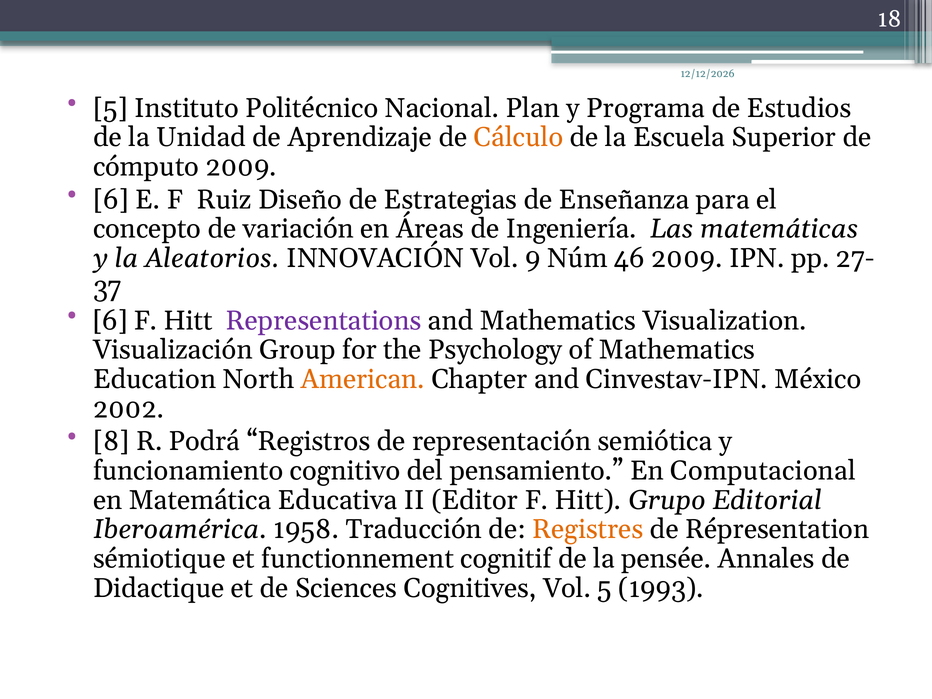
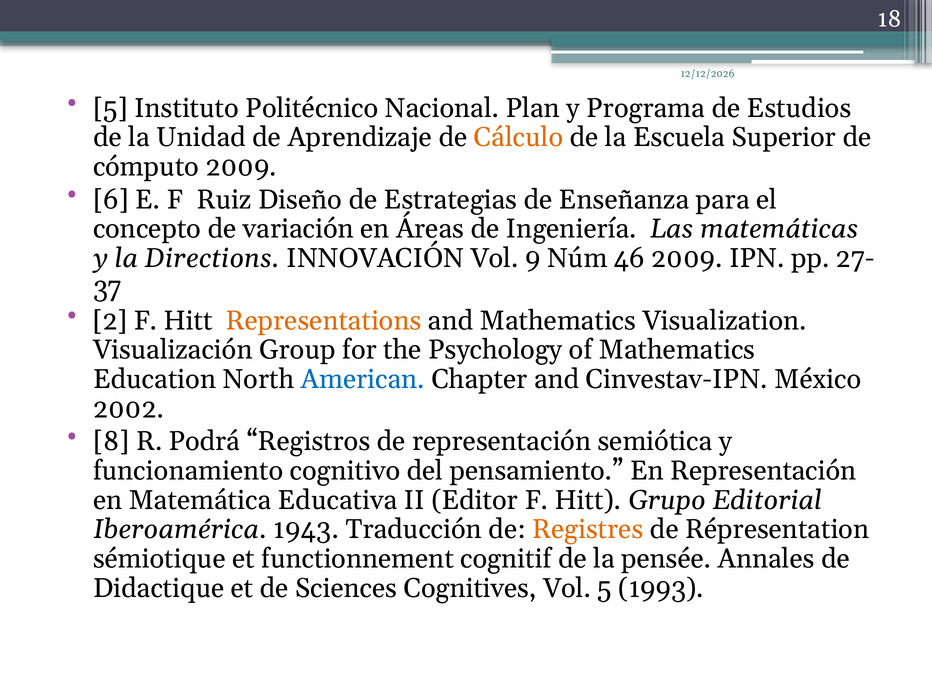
Aleatorios: Aleatorios -> Directions
6 at (110, 321): 6 -> 2
Representations colour: purple -> orange
American colour: orange -> blue
En Computacional: Computacional -> Representación
1958: 1958 -> 1943
